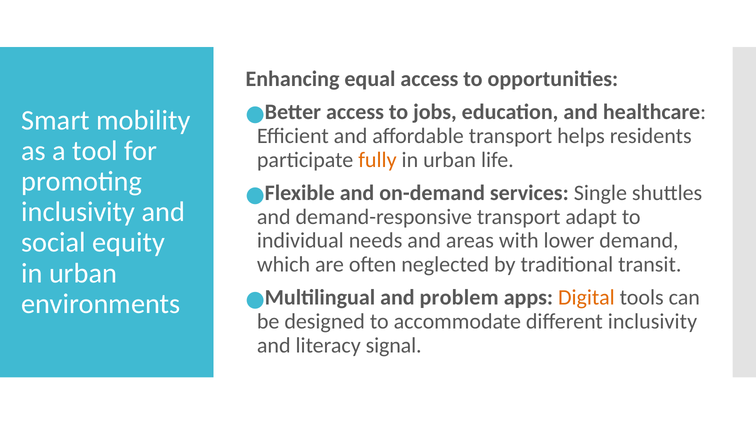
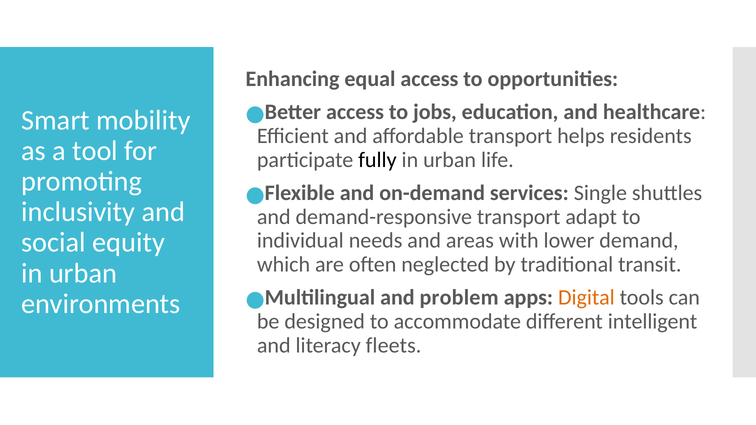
fully colour: orange -> black
different inclusivity: inclusivity -> intelligent
signal: signal -> fleets
